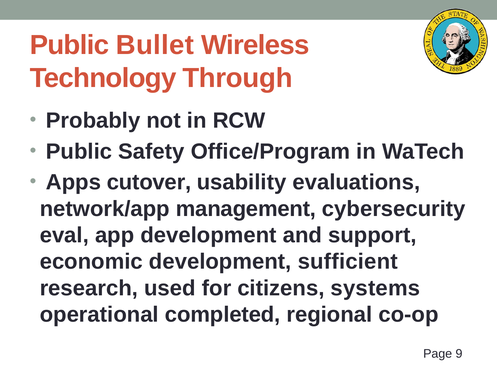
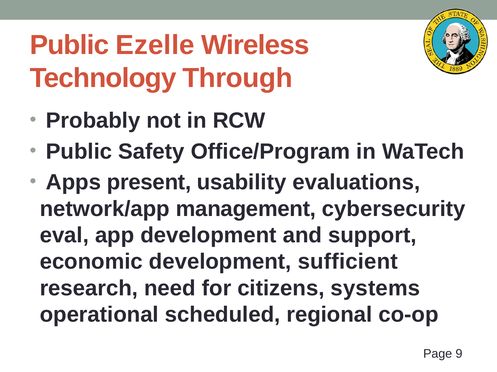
Bullet: Bullet -> Ezelle
cutover: cutover -> present
used: used -> need
completed: completed -> scheduled
